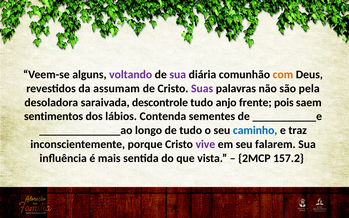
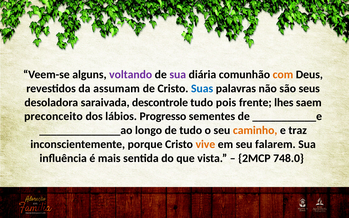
Suas colour: purple -> blue
pela: pela -> seus
anjo: anjo -> pois
pois: pois -> lhes
sentimentos: sentimentos -> preconceito
Contenda: Contenda -> Progresso
caminho colour: blue -> orange
vive colour: purple -> orange
157.2: 157.2 -> 748.0
